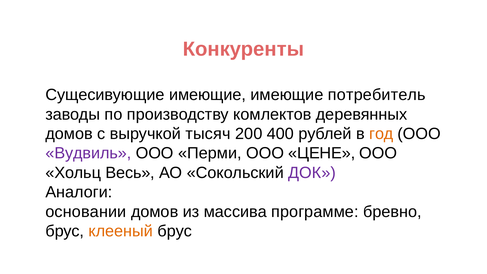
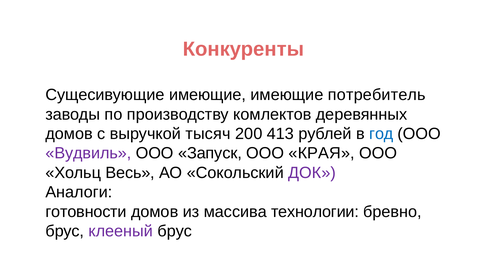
400: 400 -> 413
год colour: orange -> blue
Перми: Перми -> Запуск
ЦЕНЕ: ЦЕНЕ -> КРАЯ
основании: основании -> готовности
программе: программе -> технологии
клееный colour: orange -> purple
